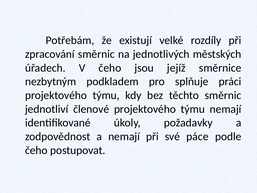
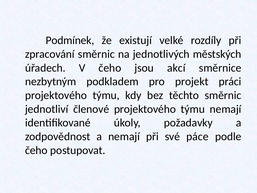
Potřebám: Potřebám -> Podmínek
jejíž: jejíž -> akcí
splňuje: splňuje -> projekt
